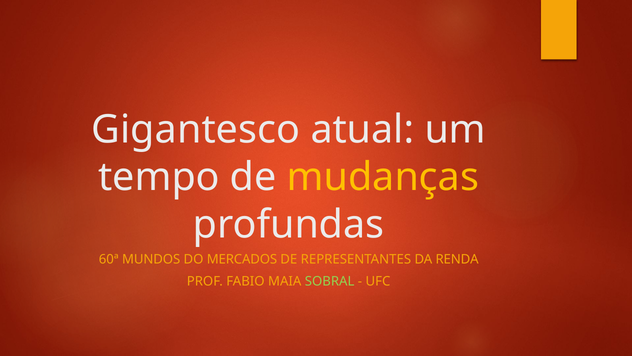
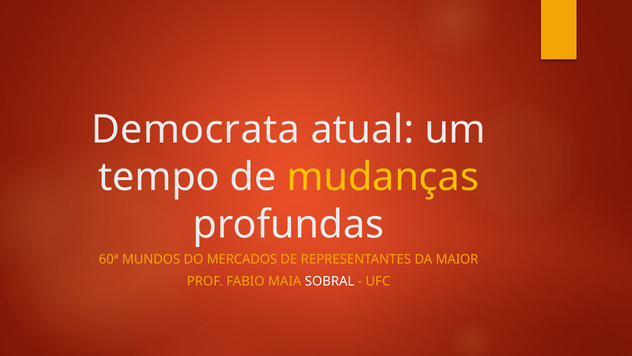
Gigantesco: Gigantesco -> Democrata
RENDA: RENDA -> MAIOR
SOBRAL colour: light green -> white
